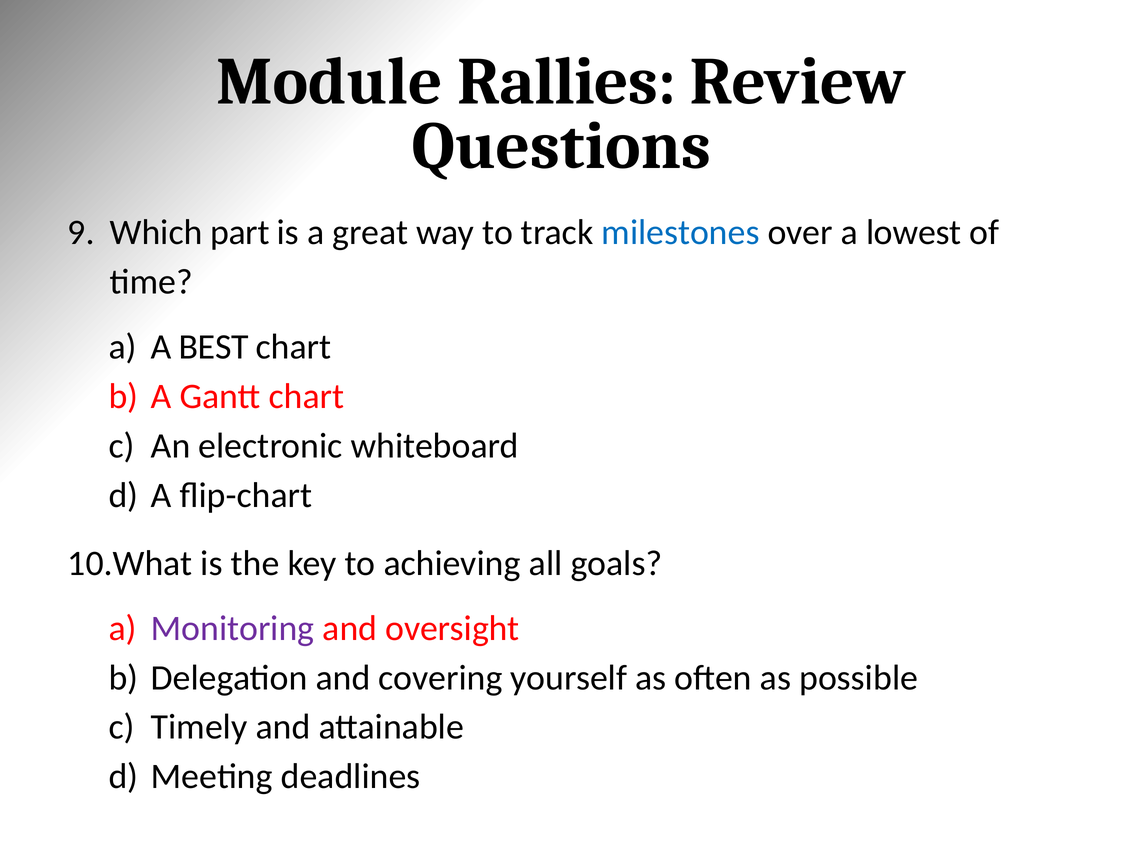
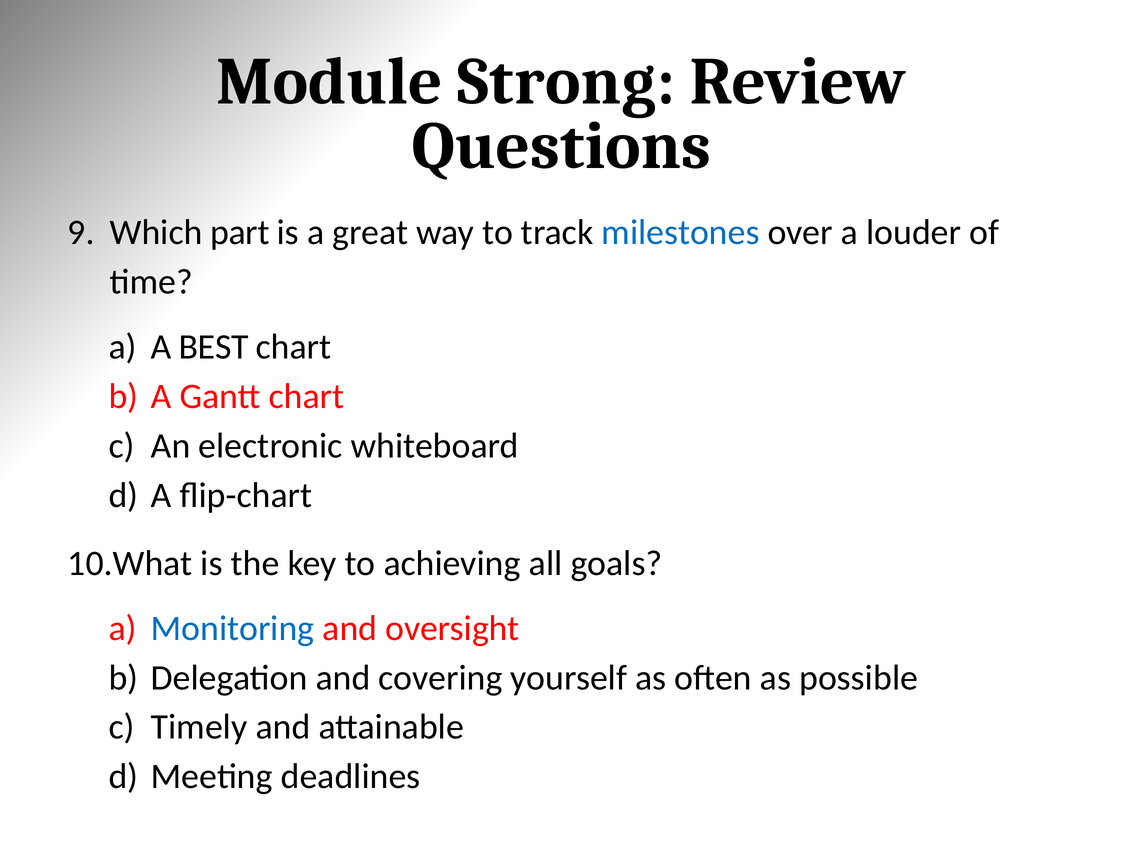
Rallies: Rallies -> Strong
lowest: lowest -> louder
Monitoring colour: purple -> blue
